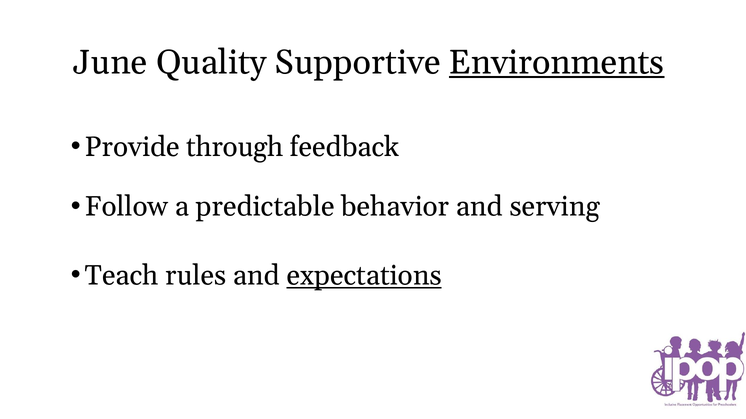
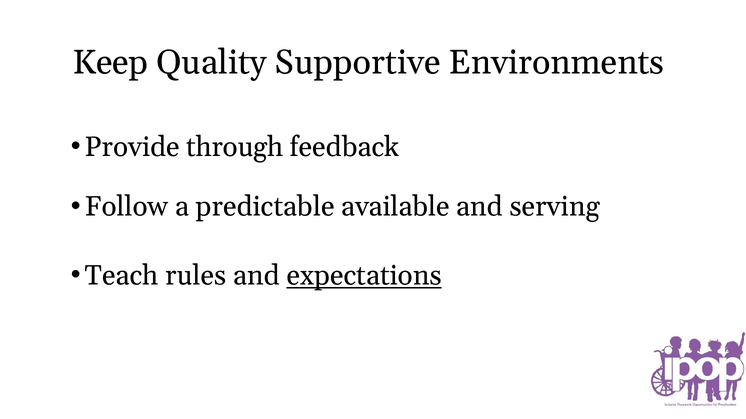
June: June -> Keep
Environments underline: present -> none
behavior: behavior -> available
